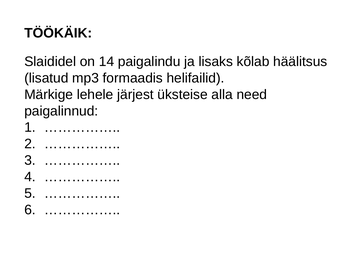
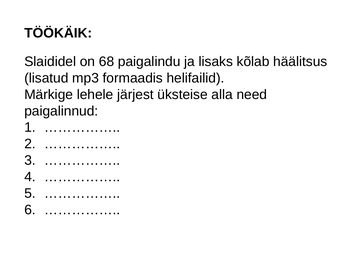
14: 14 -> 68
